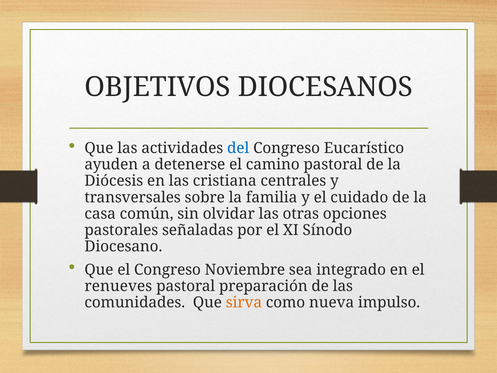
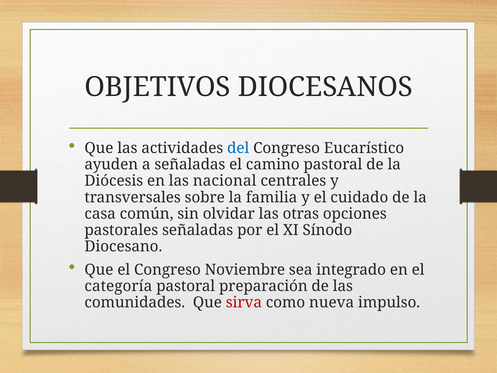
a detenerse: detenerse -> señaladas
cristiana: cristiana -> nacional
renueves: renueves -> categoría
sirva colour: orange -> red
